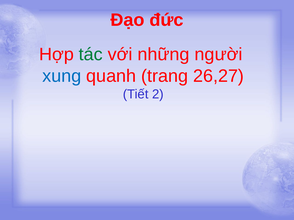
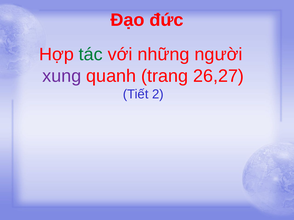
xung colour: blue -> purple
